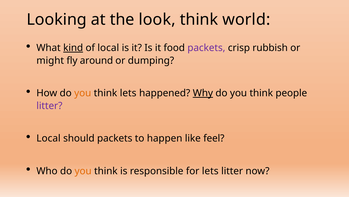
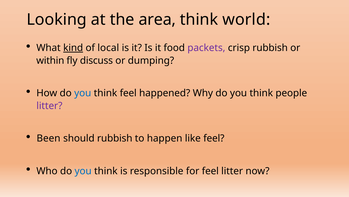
look: look -> area
might: might -> within
around: around -> discuss
you at (83, 93) colour: orange -> blue
think lets: lets -> feel
Why underline: present -> none
Local at (49, 138): Local -> Been
should packets: packets -> rubbish
you at (83, 170) colour: orange -> blue
for lets: lets -> feel
